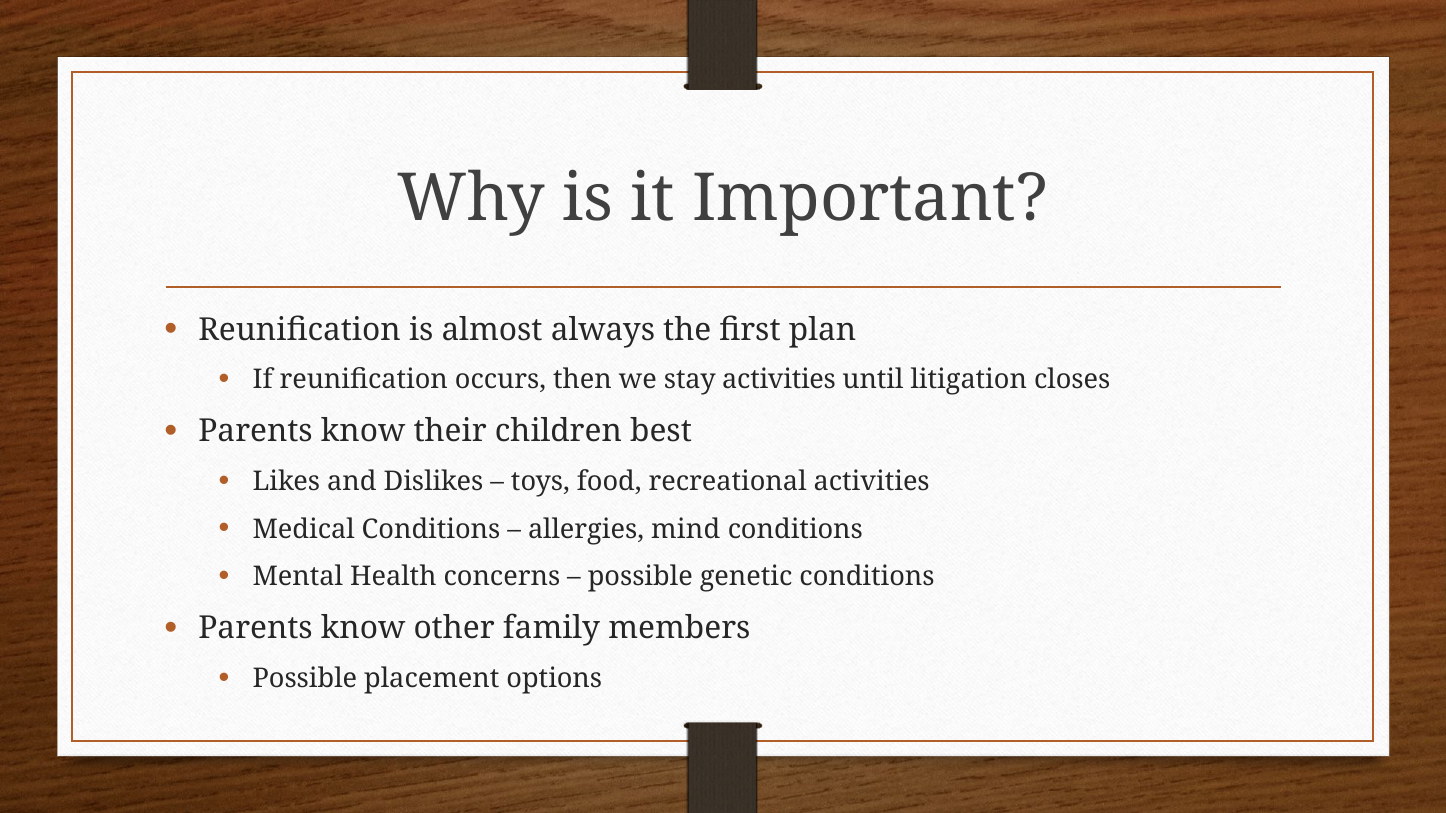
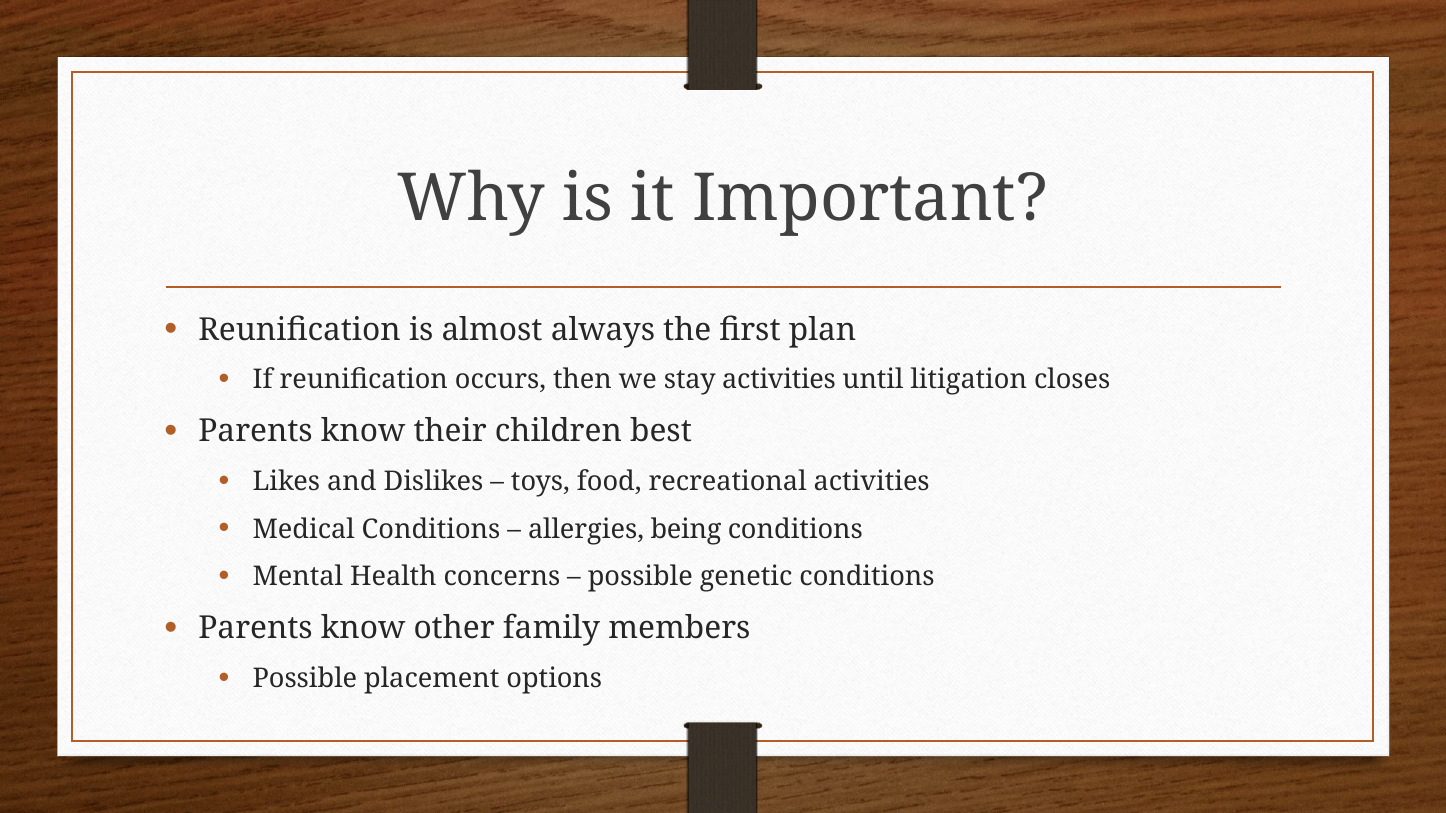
mind: mind -> being
